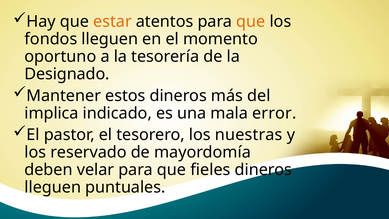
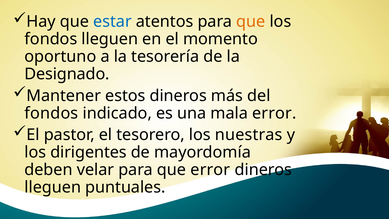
estar colour: orange -> blue
implica at (51, 113): implica -> fondos
reservado: reservado -> dirigentes
que fieles: fieles -> error
